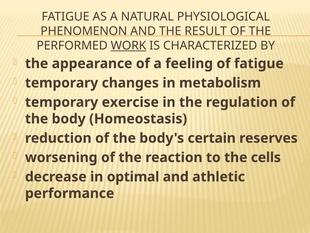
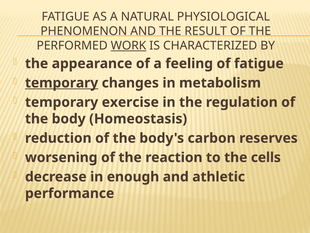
temporary at (62, 83) underline: none -> present
certain: certain -> carbon
optimal: optimal -> enough
